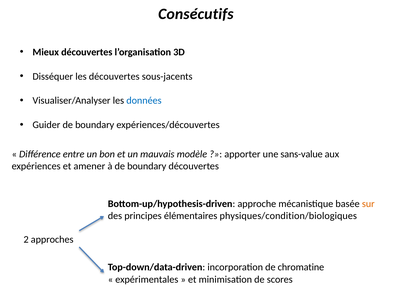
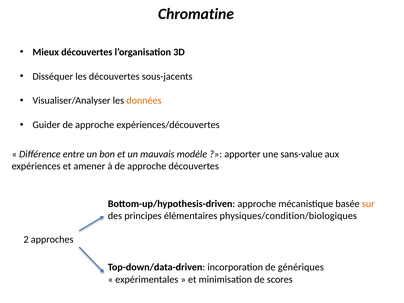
Consécutifs: Consécutifs -> Chromatine
données colour: blue -> orange
Guider de boundary: boundary -> approche
à de boundary: boundary -> approche
chromatine: chromatine -> génériques
